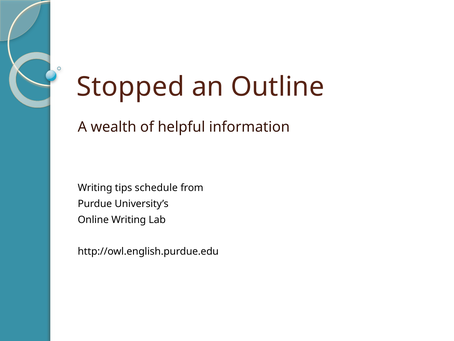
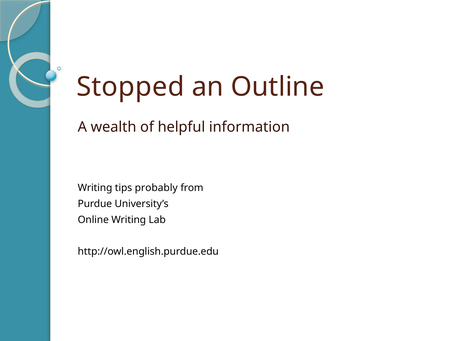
schedule: schedule -> probably
